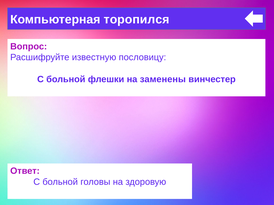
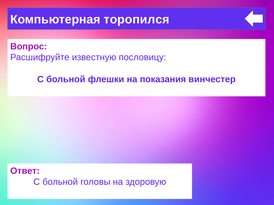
заменены: заменены -> показания
